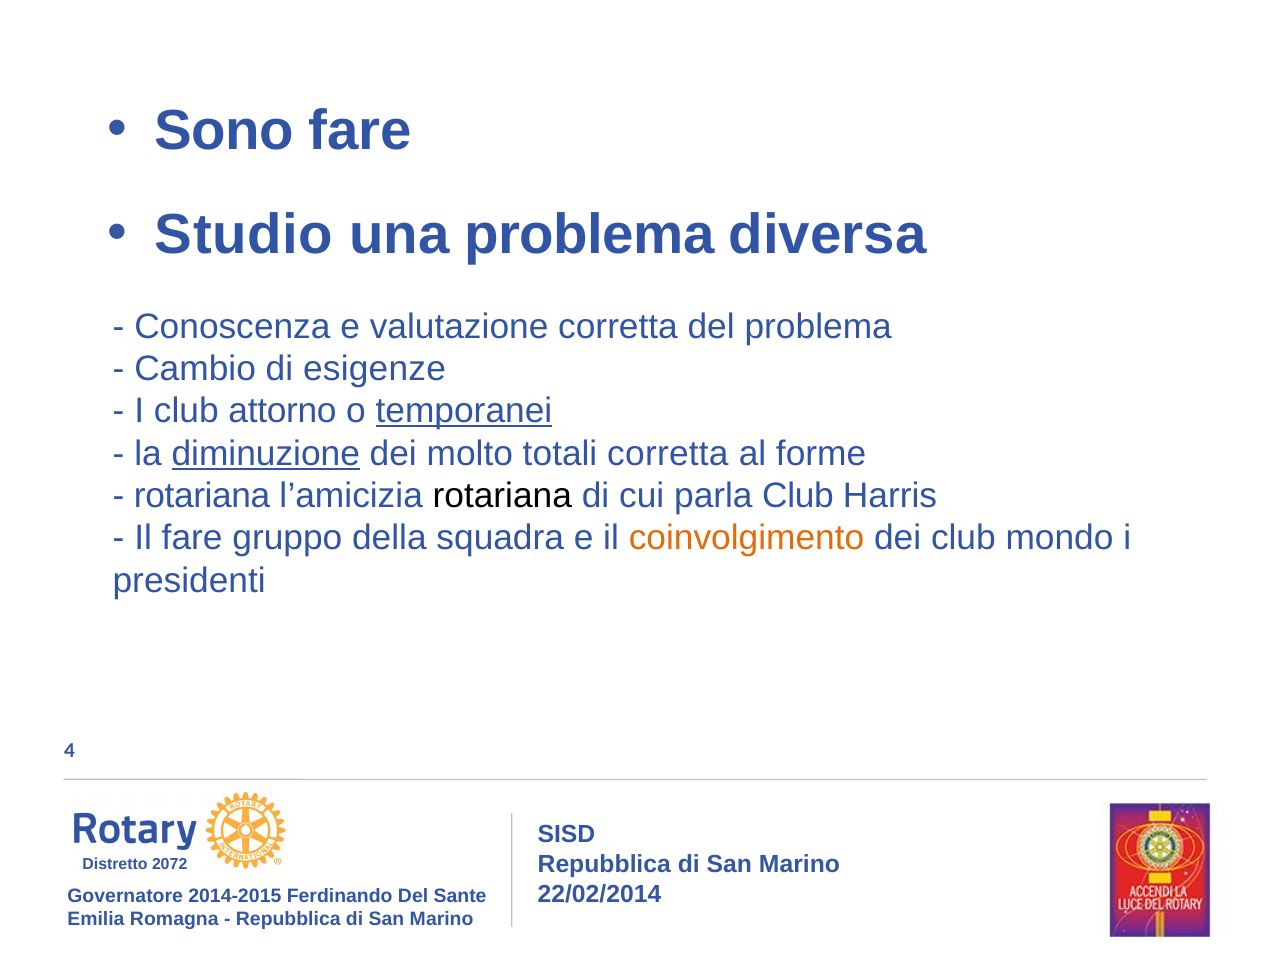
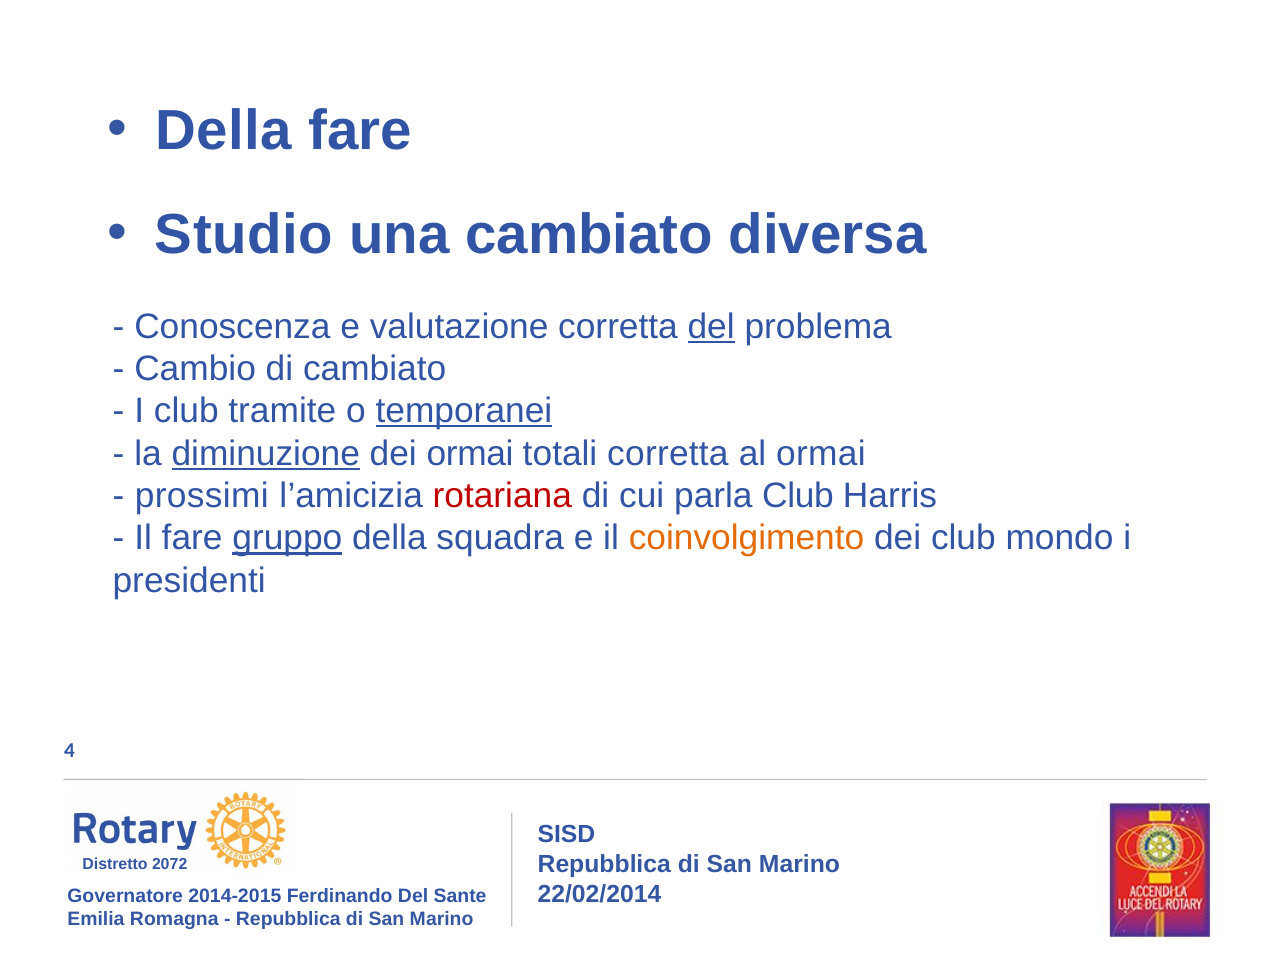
Sono at (224, 131): Sono -> Della
una problema: problema -> cambiato
del at (711, 326) underline: none -> present
di esigenze: esigenze -> cambiato
attorno: attorno -> tramite
dei molto: molto -> ormai
al forme: forme -> ormai
rotariana at (202, 496): rotariana -> prossimi
rotariana at (502, 496) colour: black -> red
gruppo underline: none -> present
